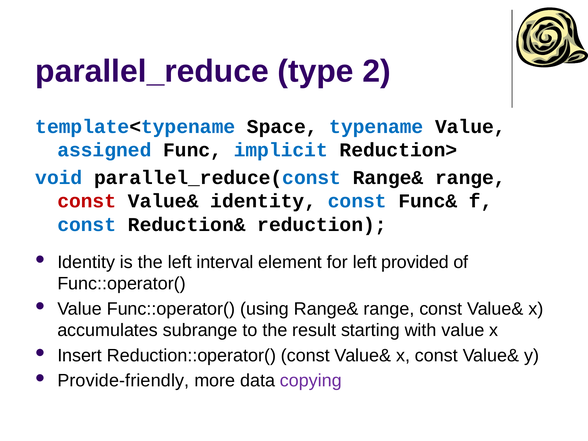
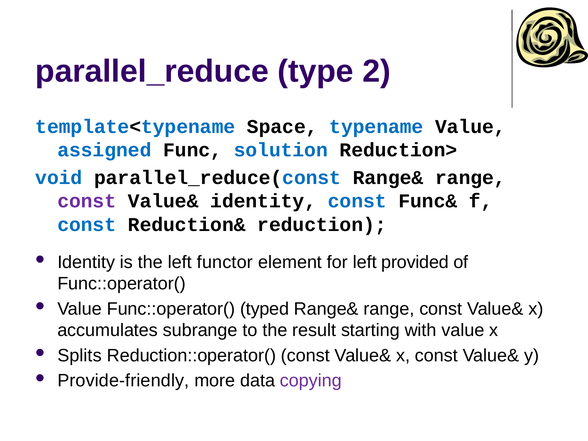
implicit: implicit -> solution
const at (87, 201) colour: red -> purple
interval: interval -> functor
using: using -> typed
Insert: Insert -> Splits
